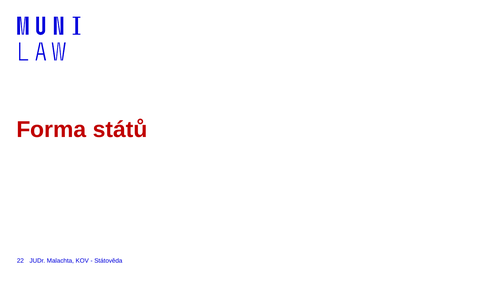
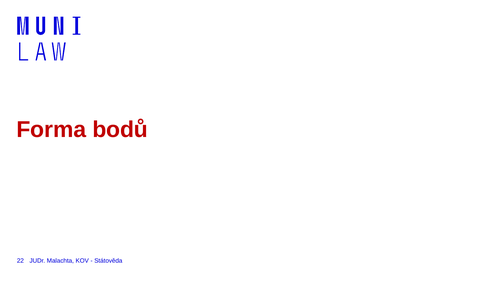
států: států -> bodů
